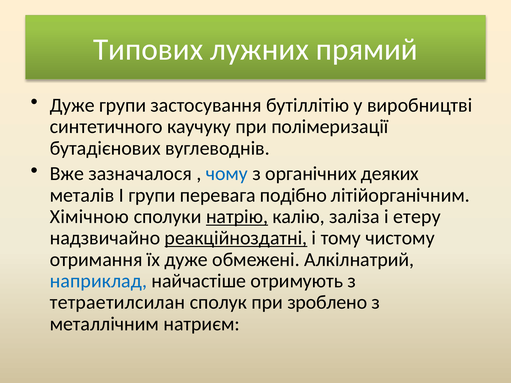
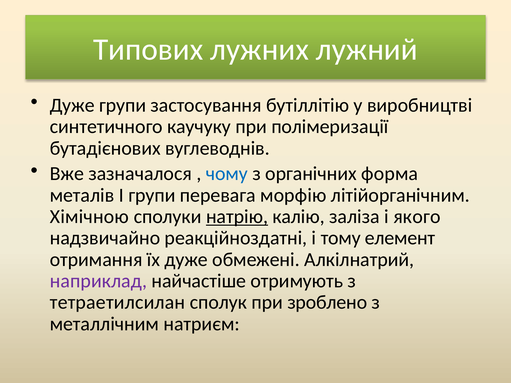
прямий: прямий -> лужний
деяких: деяких -> форма
подібно: подібно -> морфію
етеру: етеру -> якого
реакційноздатні underline: present -> none
чистому: чистому -> елемент
наприклад colour: blue -> purple
